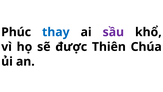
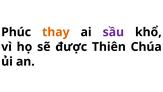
thay colour: blue -> orange
